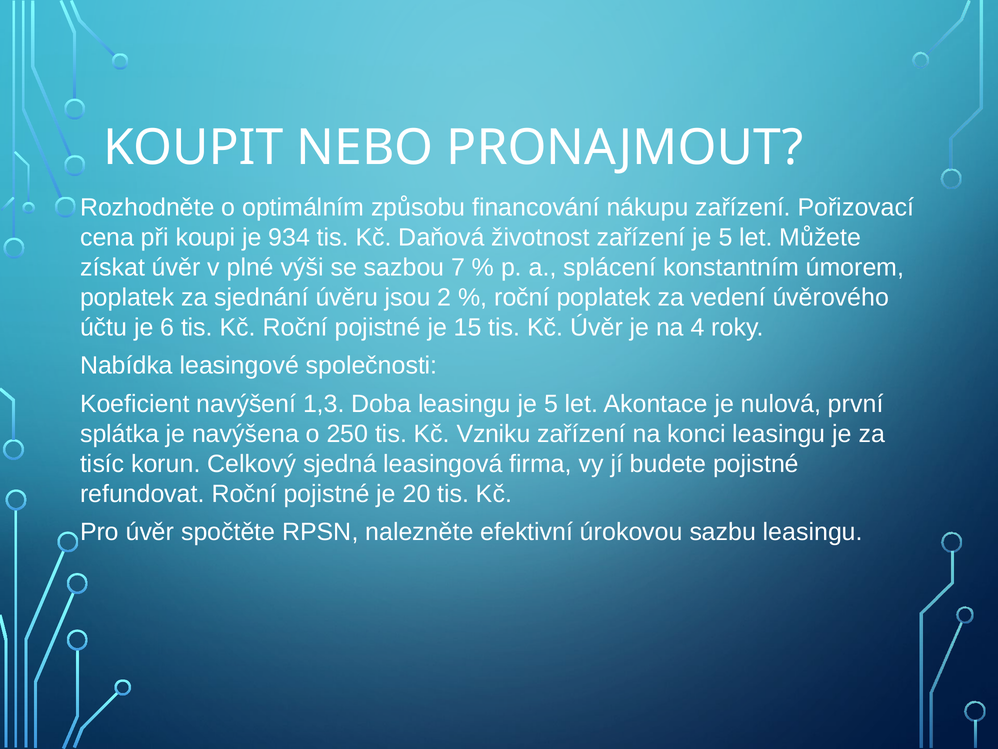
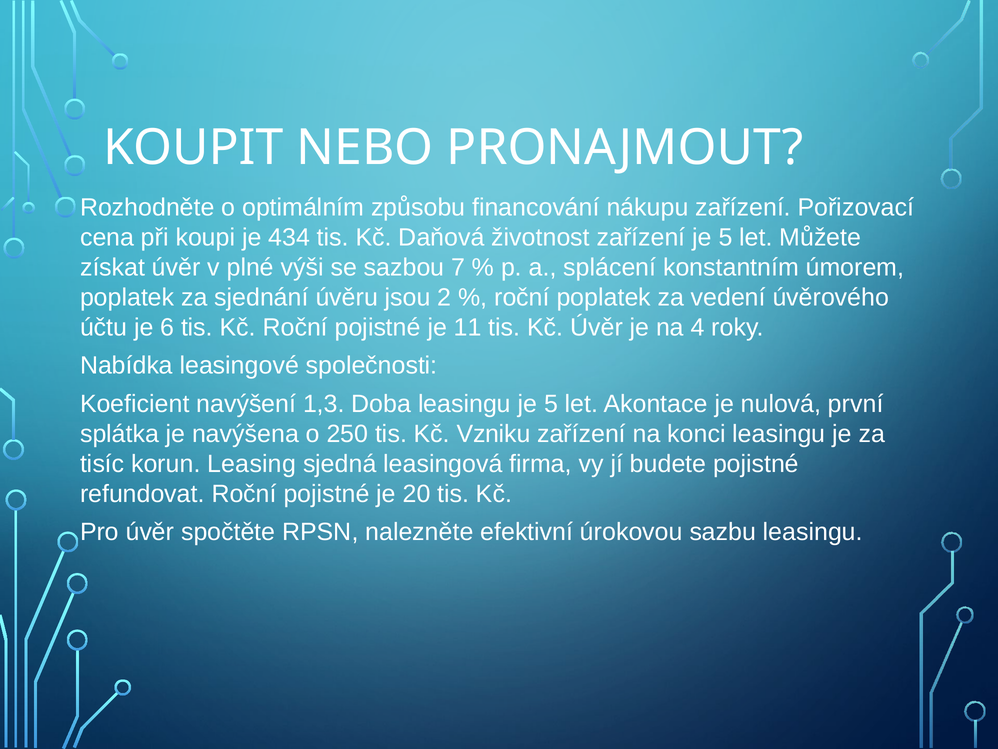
934: 934 -> 434
15: 15 -> 11
Celkový: Celkový -> Leasing
